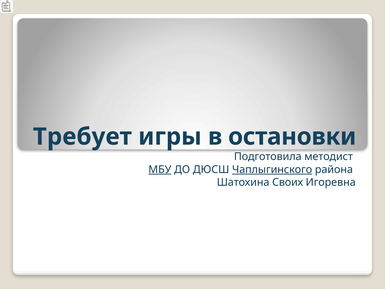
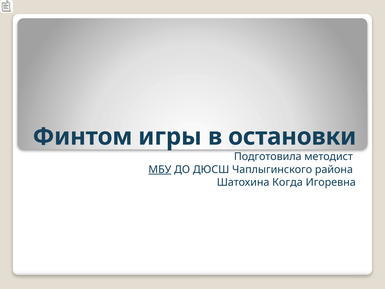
Требует: Требует -> Финтом
Чаплыгинского underline: present -> none
Своих: Своих -> Когда
